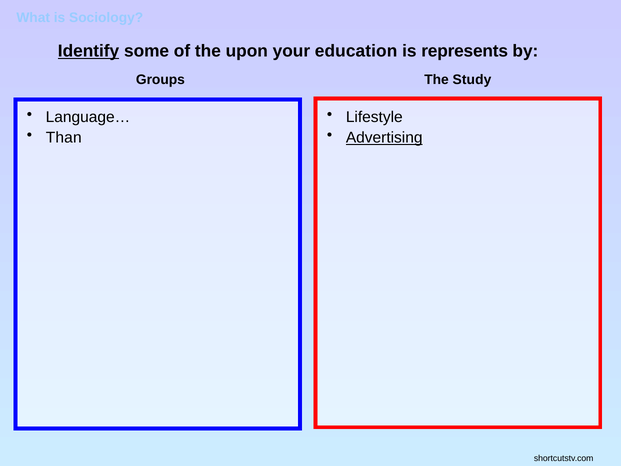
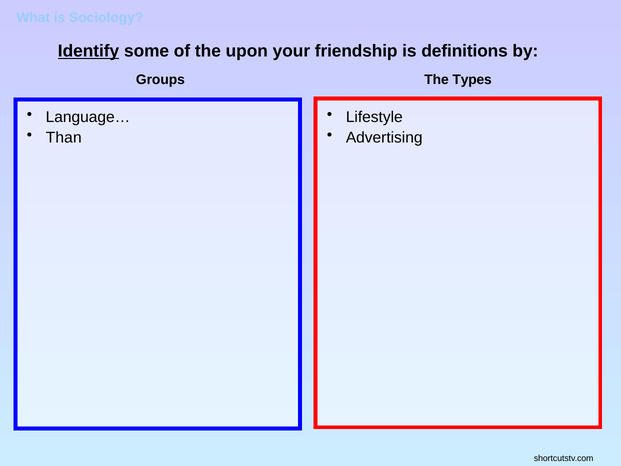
education: education -> friendship
represents: represents -> definitions
Study: Study -> Types
Advertising underline: present -> none
